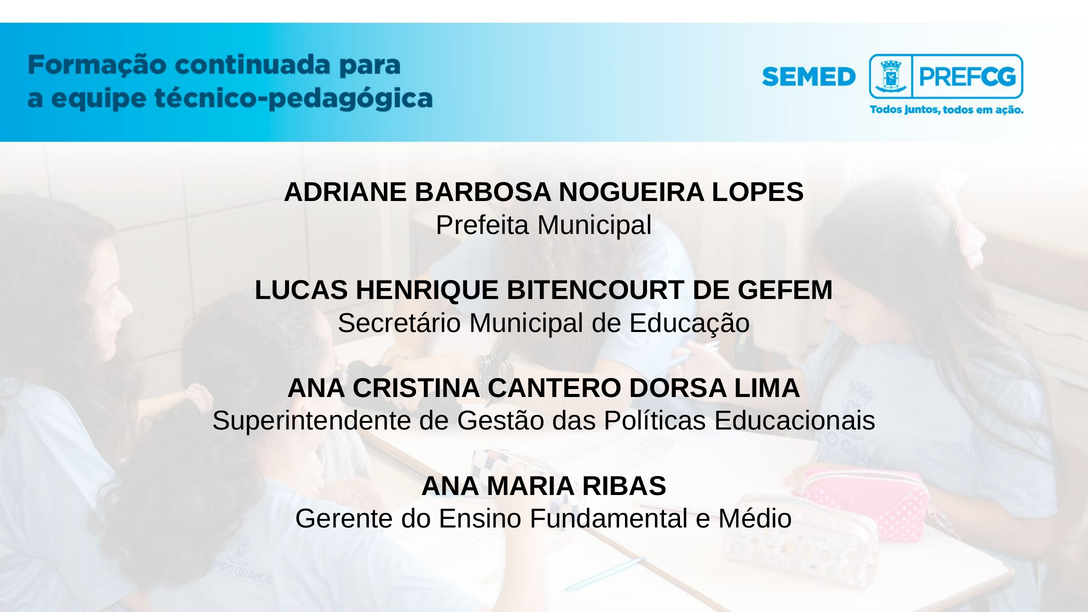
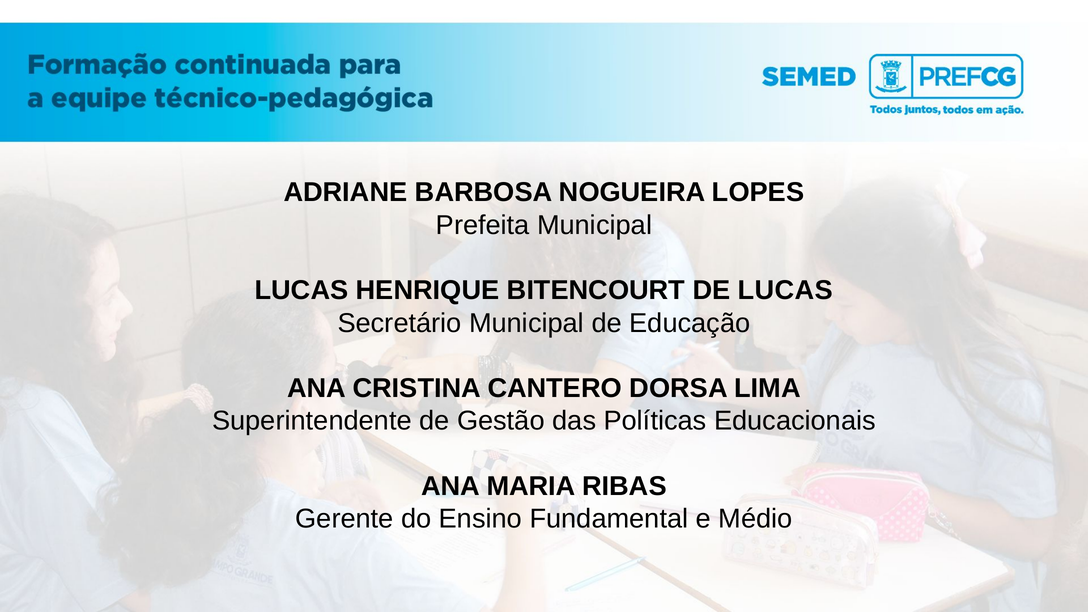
DE GEFEM: GEFEM -> LUCAS
